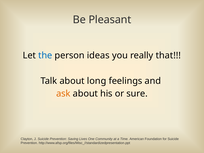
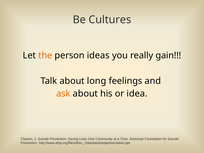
Pleasant: Pleasant -> Cultures
the colour: blue -> orange
that: that -> gain
sure: sure -> idea
